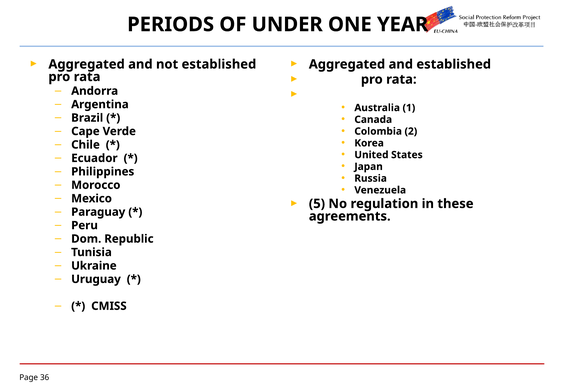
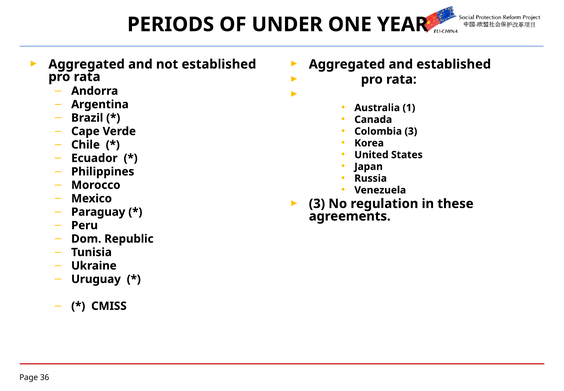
Colombia 2: 2 -> 3
5 at (317, 203): 5 -> 3
